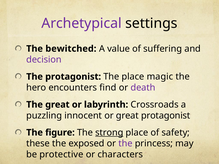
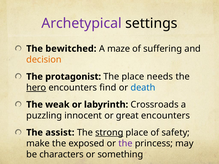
value: value -> maze
decision colour: purple -> orange
magic: magic -> needs
hero underline: none -> present
death colour: purple -> blue
The great: great -> weak
great protagonist: protagonist -> encounters
figure: figure -> assist
these: these -> make
protective: protective -> characters
characters: characters -> something
